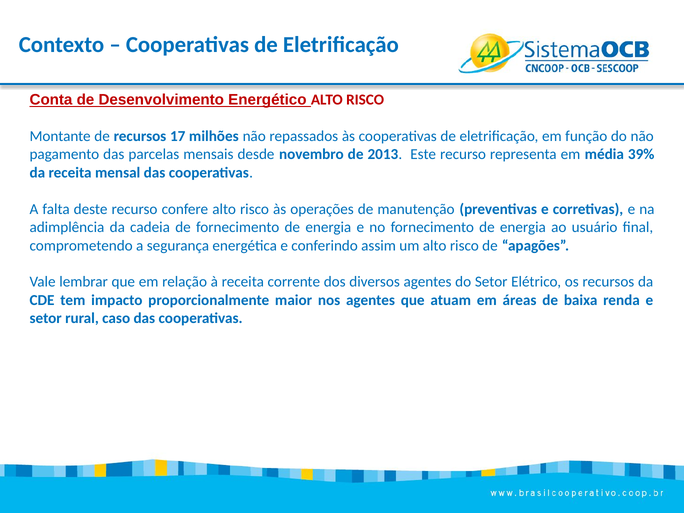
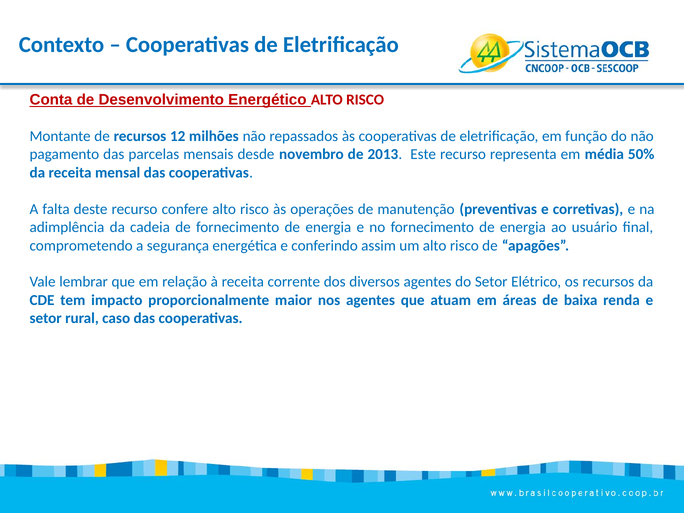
17: 17 -> 12
39%: 39% -> 50%
